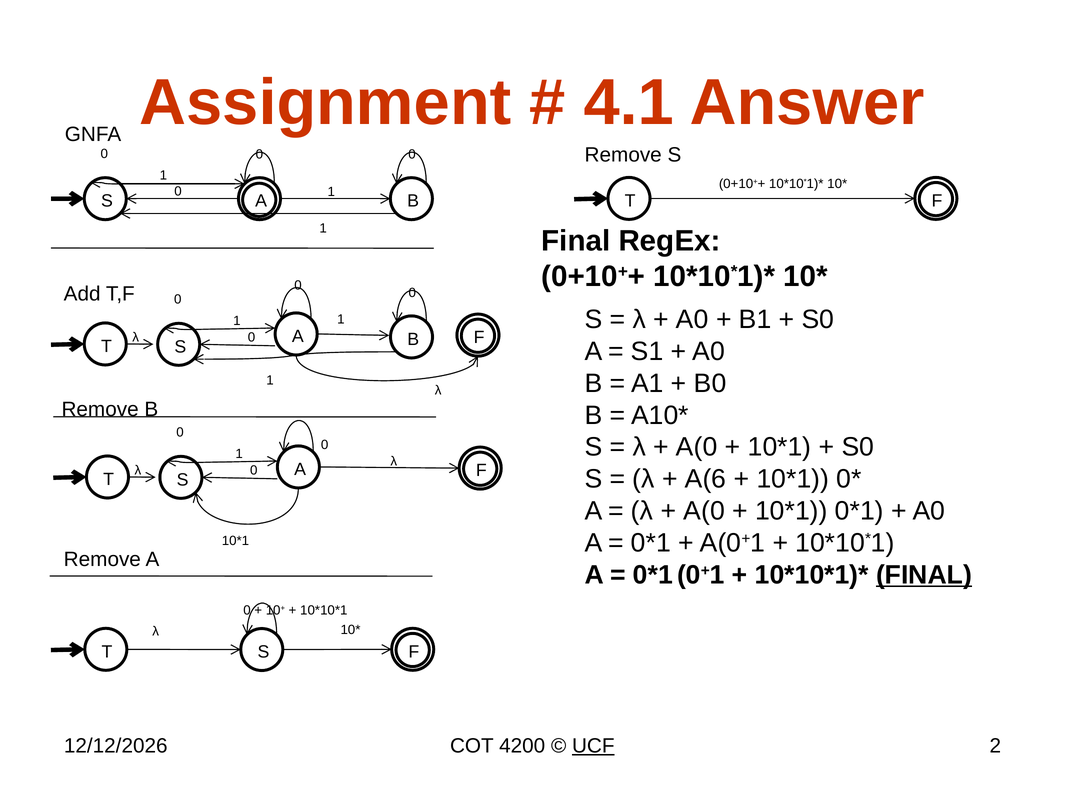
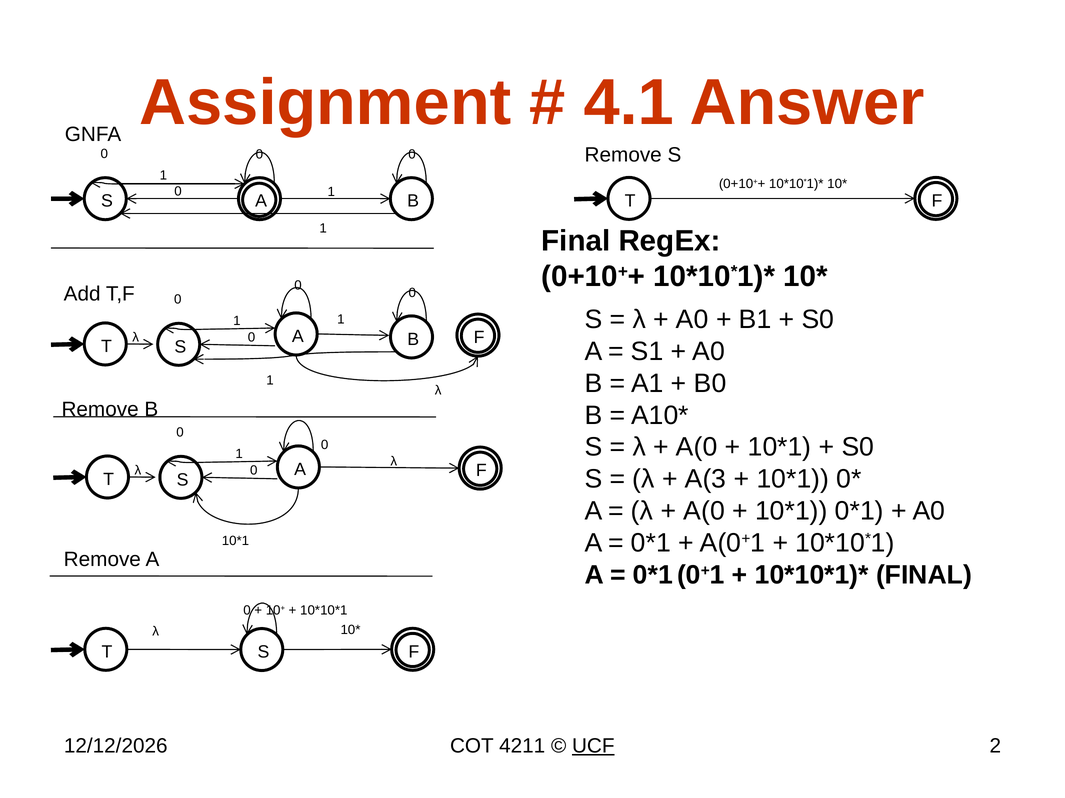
A(6: A(6 -> A(3
FINAL at (924, 575) underline: present -> none
4200: 4200 -> 4211
